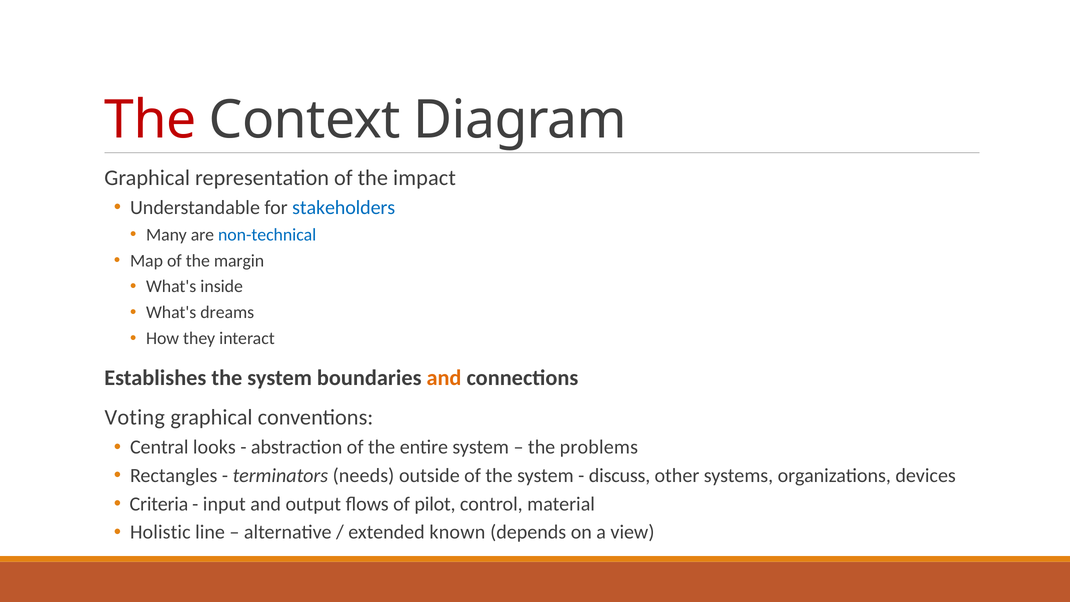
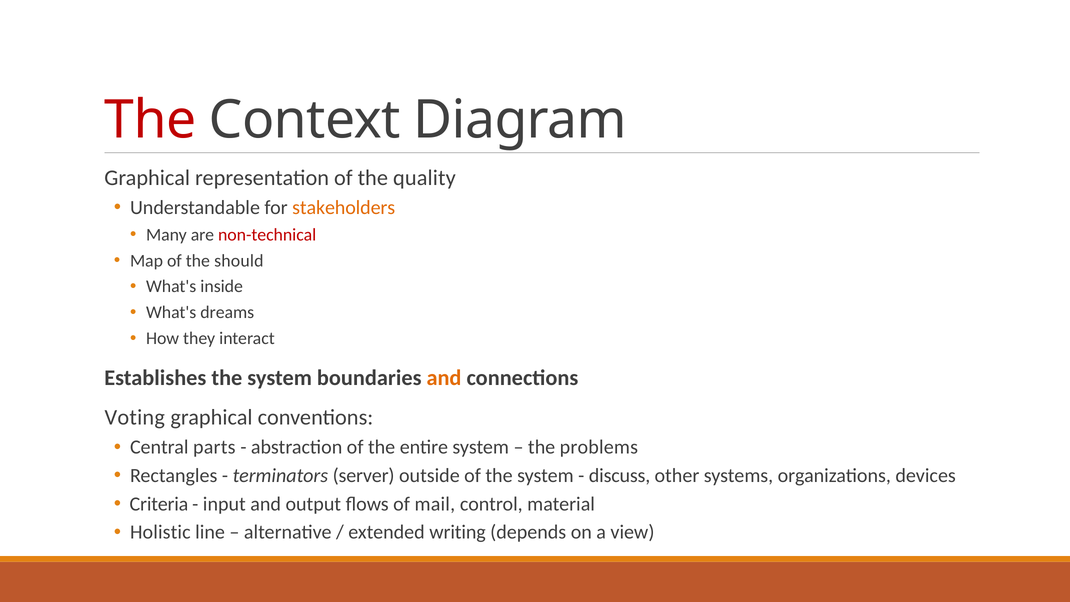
impact: impact -> quality
stakeholders colour: blue -> orange
non-technical colour: blue -> red
margin: margin -> should
looks: looks -> parts
needs: needs -> server
pilot: pilot -> mail
known: known -> writing
